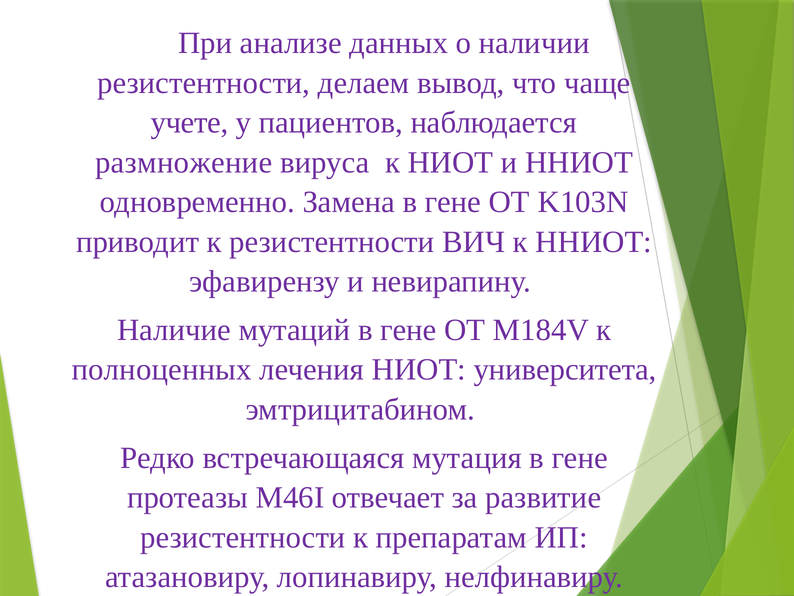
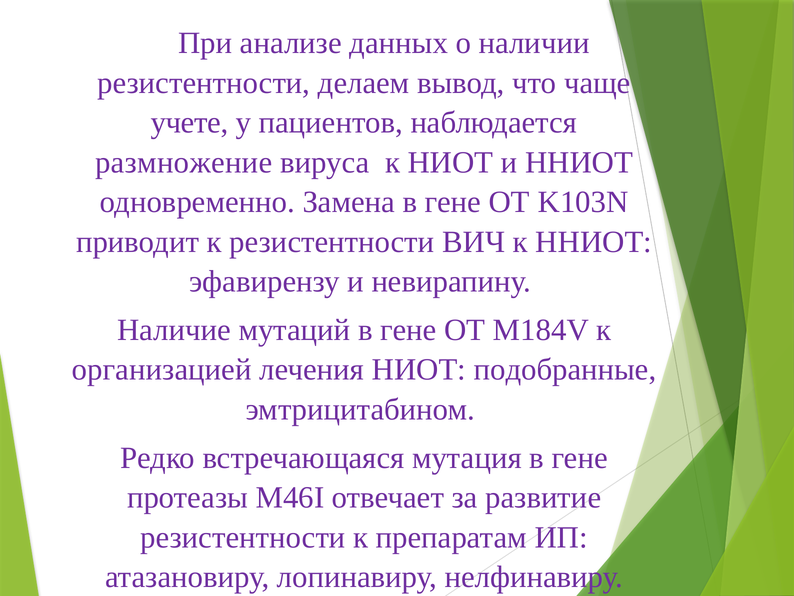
полноценных: полноценных -> организацией
университета: университета -> подобранные
